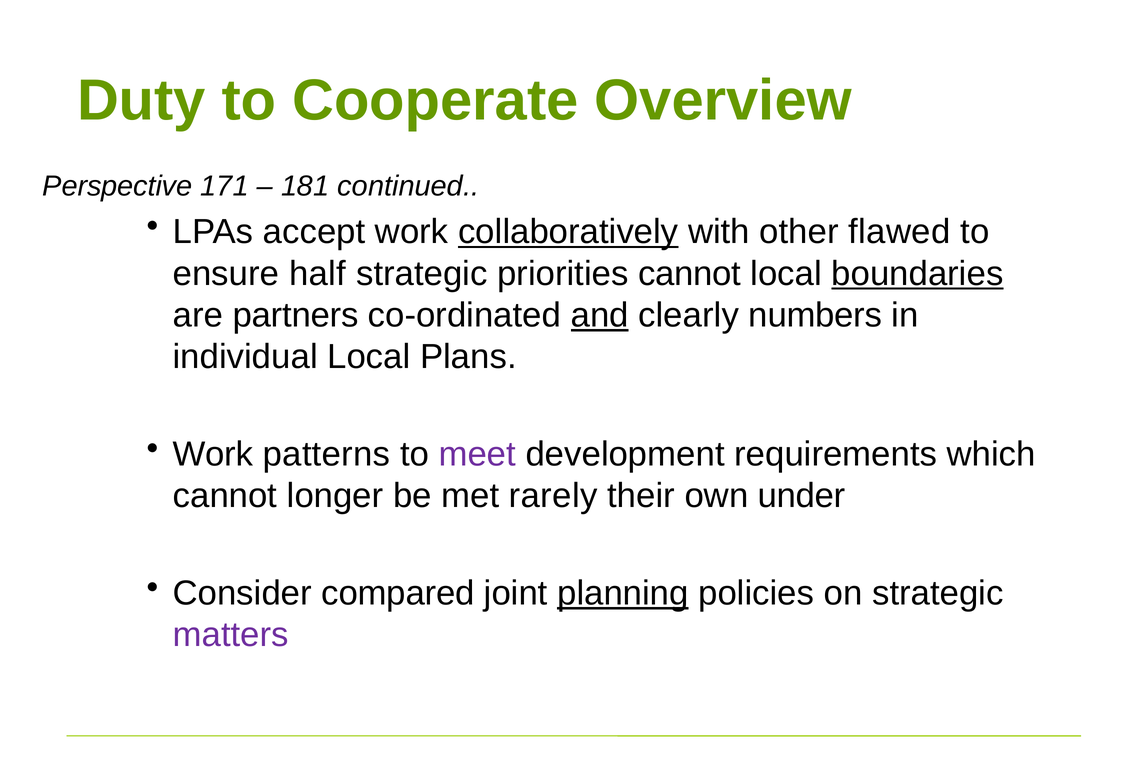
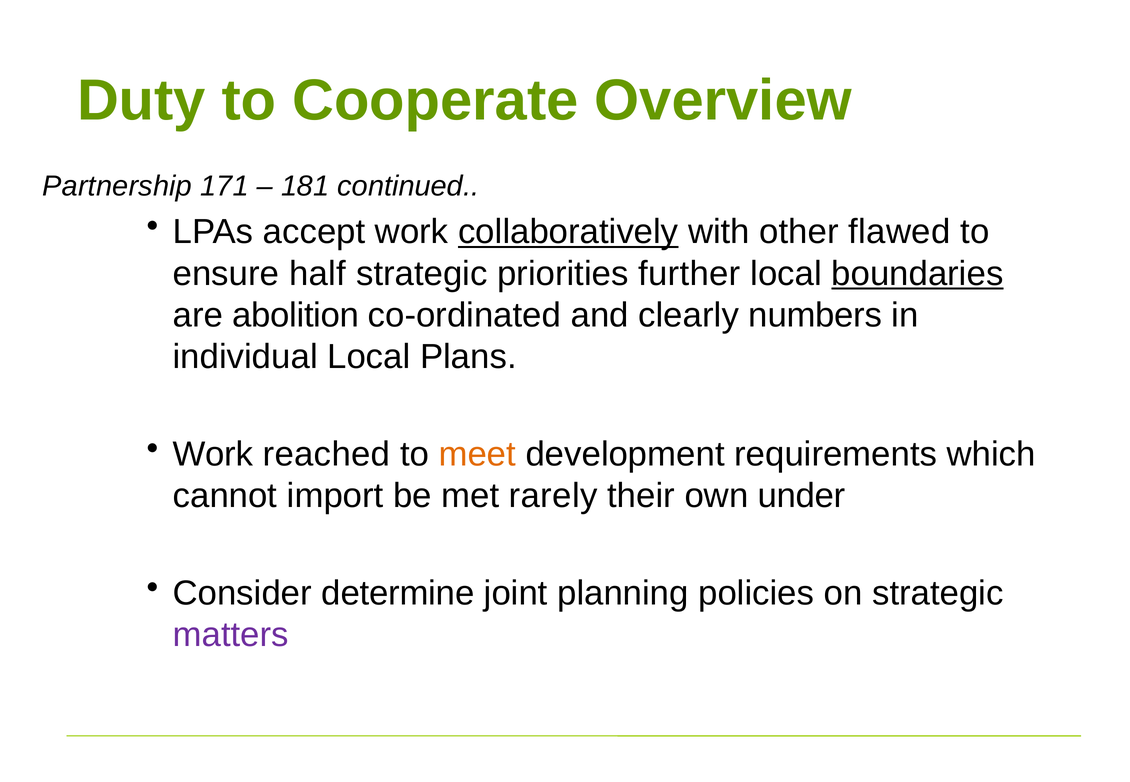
Perspective: Perspective -> Partnership
priorities cannot: cannot -> further
partners: partners -> abolition
and underline: present -> none
patterns: patterns -> reached
meet colour: purple -> orange
longer: longer -> import
compared: compared -> determine
planning underline: present -> none
